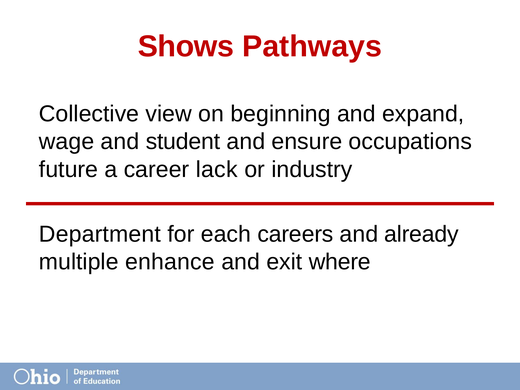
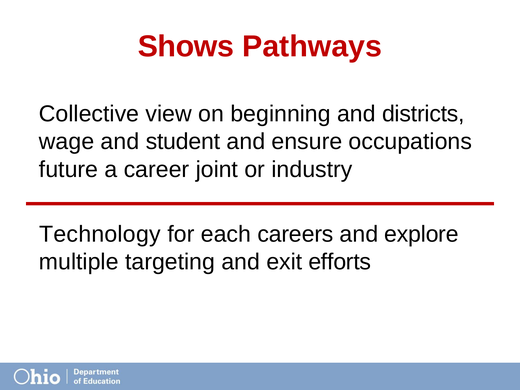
expand: expand -> districts
lack: lack -> joint
Department: Department -> Technology
already: already -> explore
enhance: enhance -> targeting
where: where -> efforts
